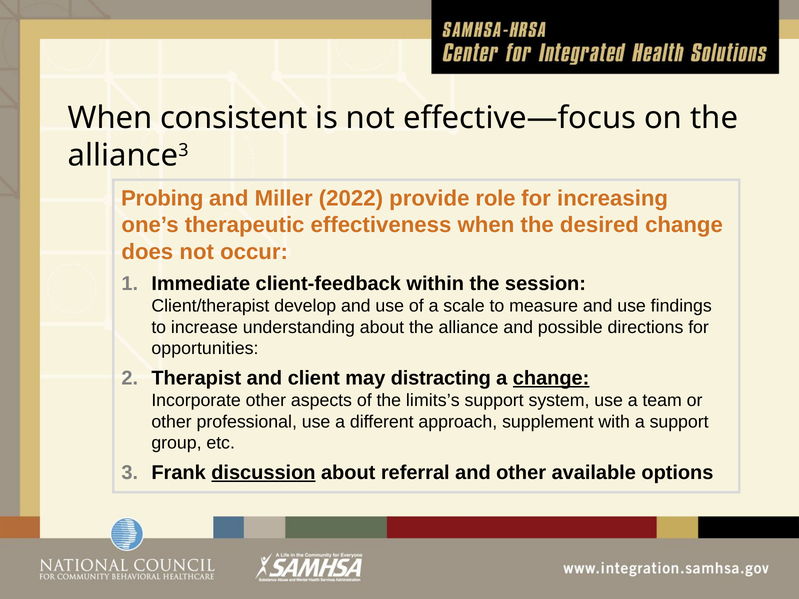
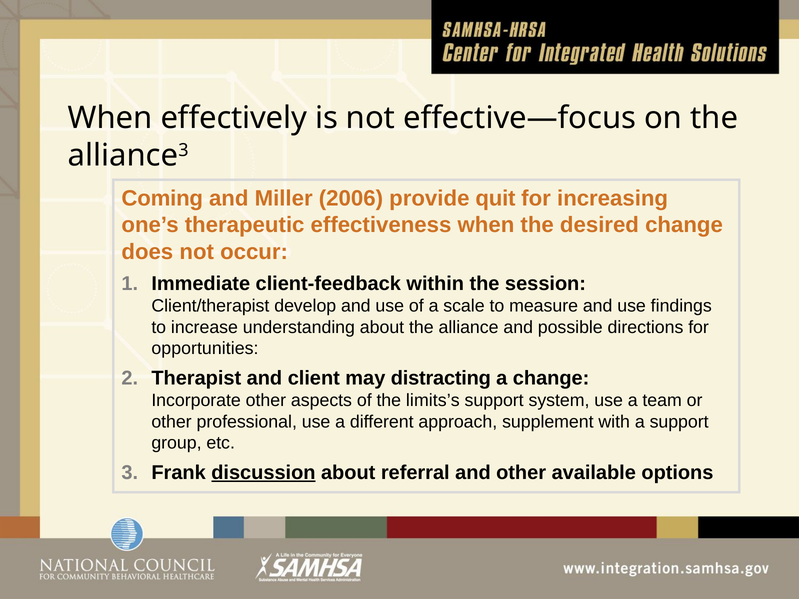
consistent: consistent -> effectively
Probing: Probing -> Coming
2022: 2022 -> 2006
role: role -> quit
change at (551, 378) underline: present -> none
